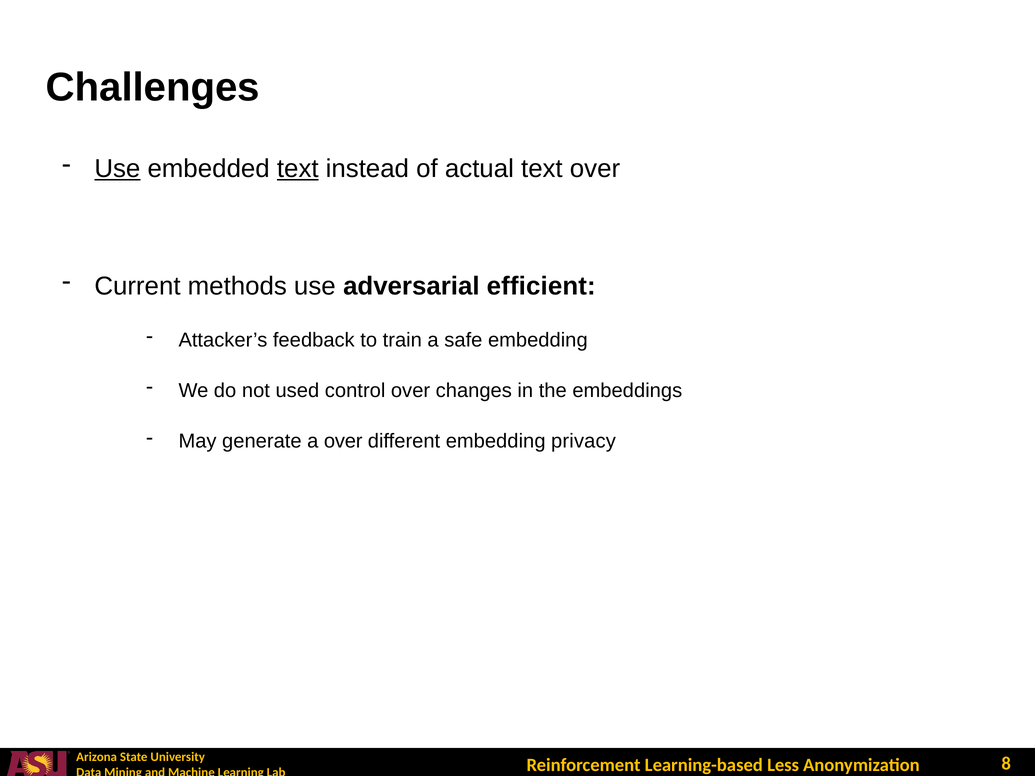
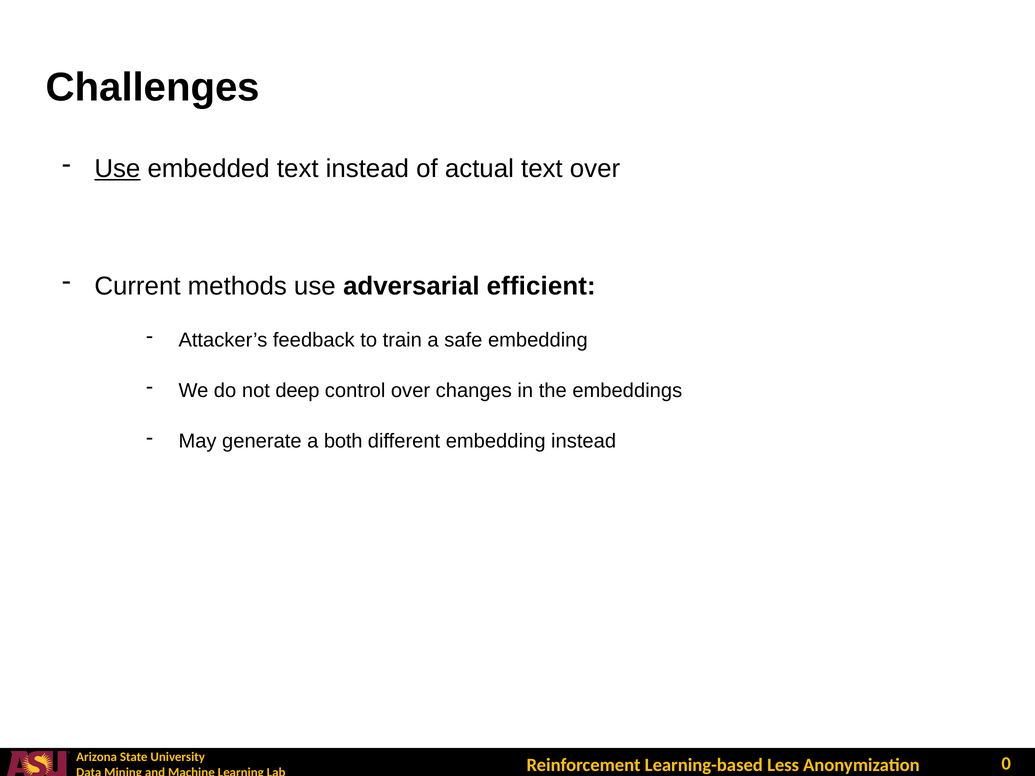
text at (298, 169) underline: present -> none
used: used -> deep
a over: over -> both
embedding privacy: privacy -> instead
8: 8 -> 0
